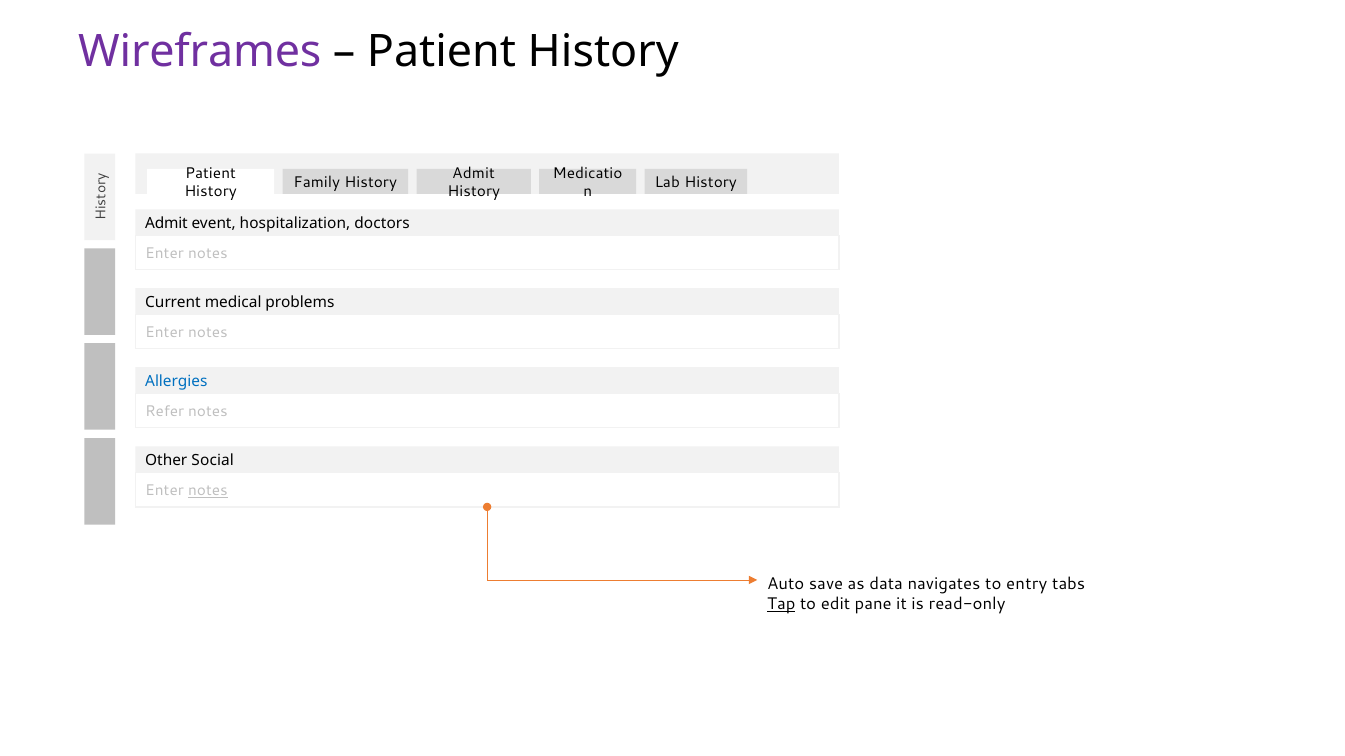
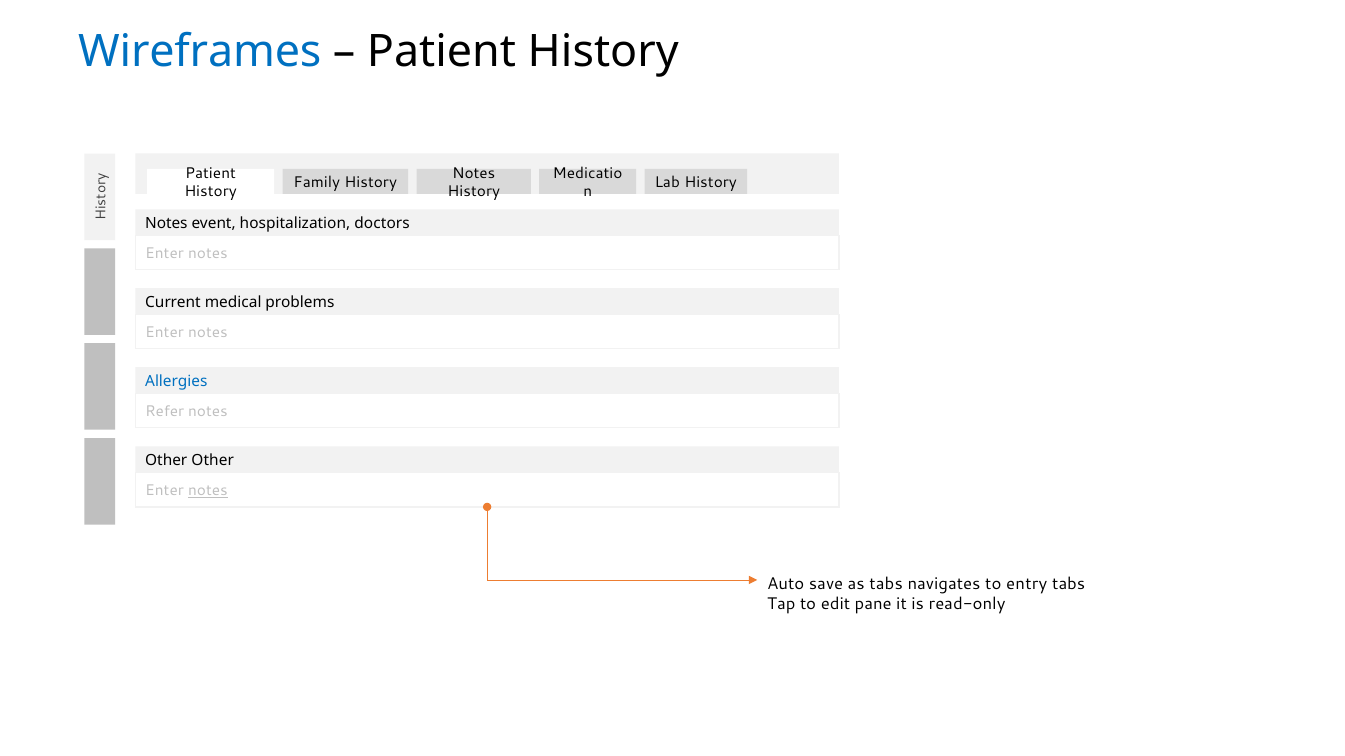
Wireframes colour: purple -> blue
Admit at (474, 173): Admit -> Notes
Admit at (166, 224): Admit -> Notes
Other Social: Social -> Other
as data: data -> tabs
Tap underline: present -> none
